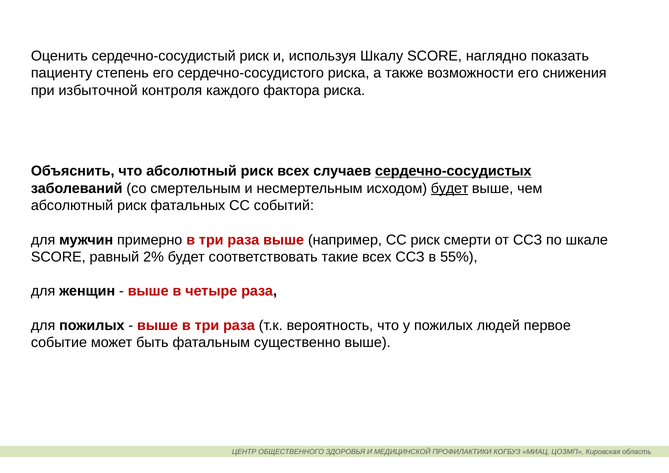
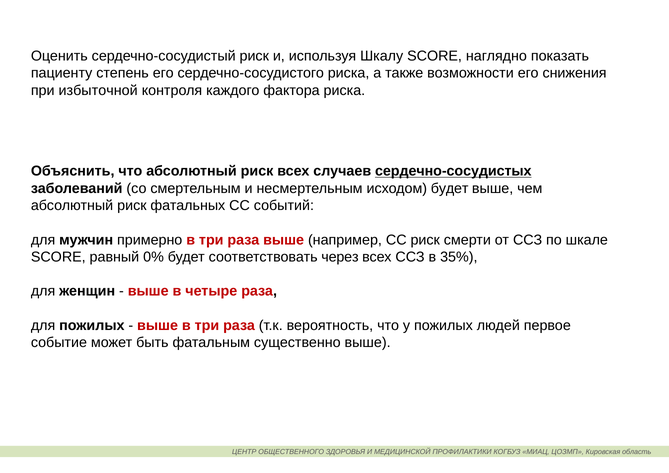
будет at (450, 188) underline: present -> none
2%: 2% -> 0%
такие: такие -> через
55%: 55% -> 35%
